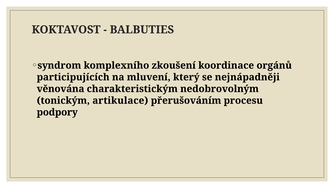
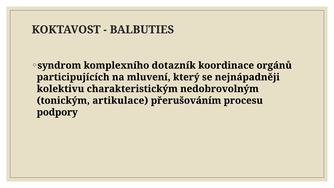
zkoušení: zkoušení -> dotazník
věnována: věnována -> kolektivu
